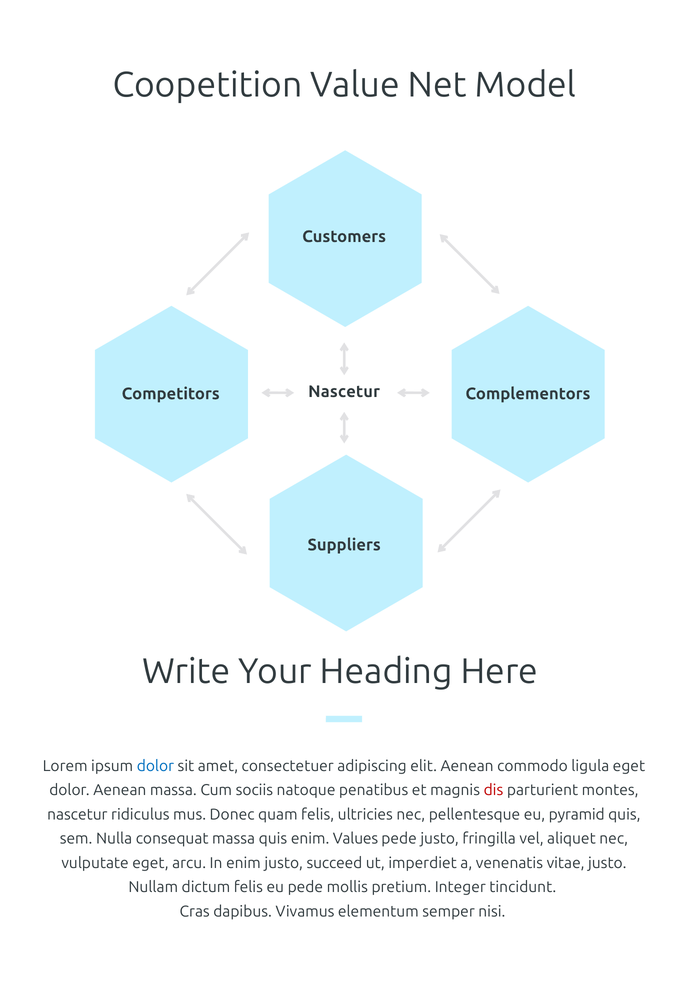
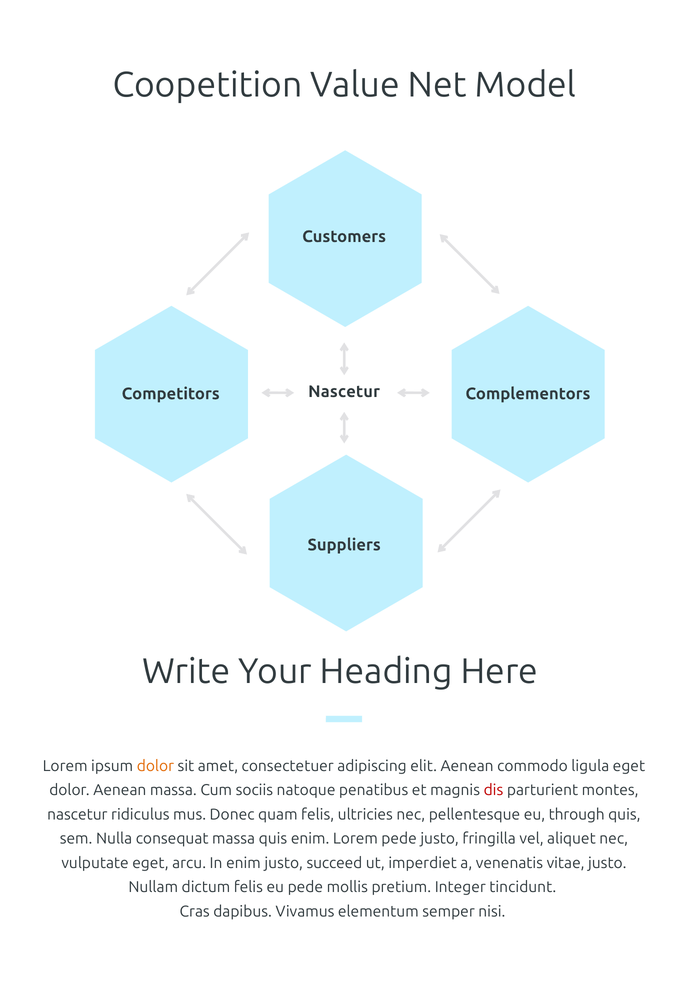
dolor at (155, 766) colour: blue -> orange
pyramid: pyramid -> through
enim Values: Values -> Lorem
